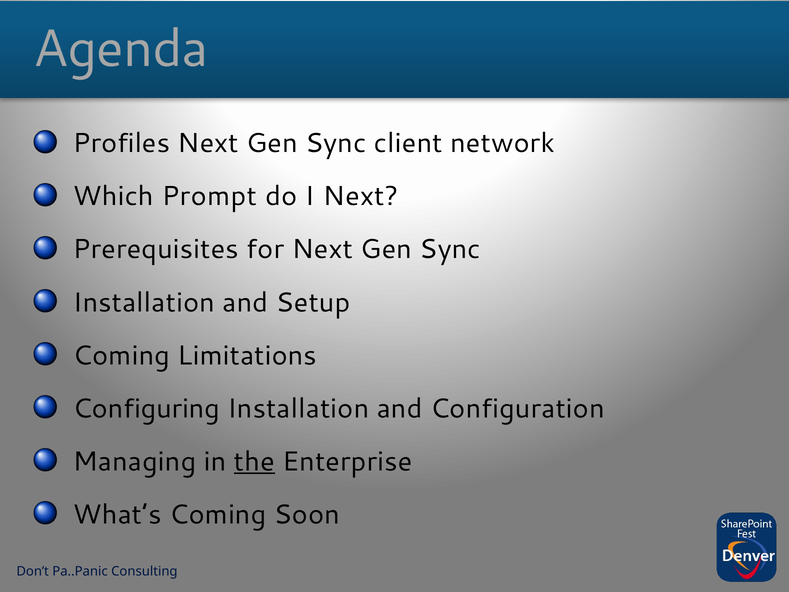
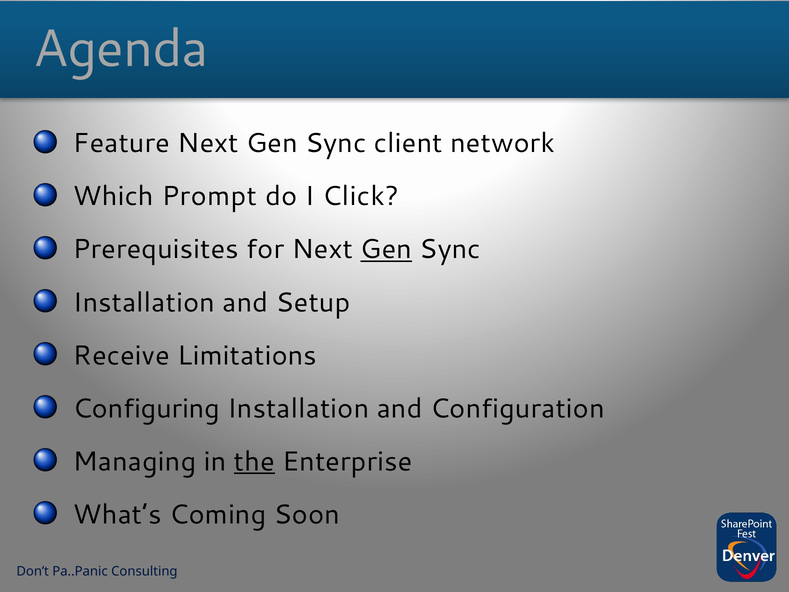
Profiles: Profiles -> Feature
I Next: Next -> Click
Gen at (386, 249) underline: none -> present
Coming at (121, 355): Coming -> Receive
